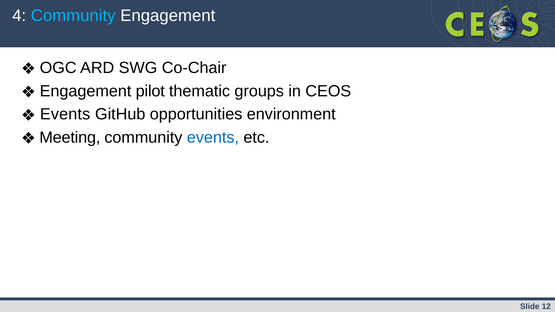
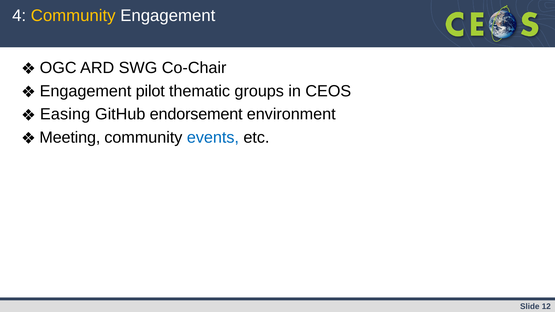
Community at (73, 16) colour: light blue -> yellow
Events at (65, 114): Events -> Easing
opportunities: opportunities -> endorsement
